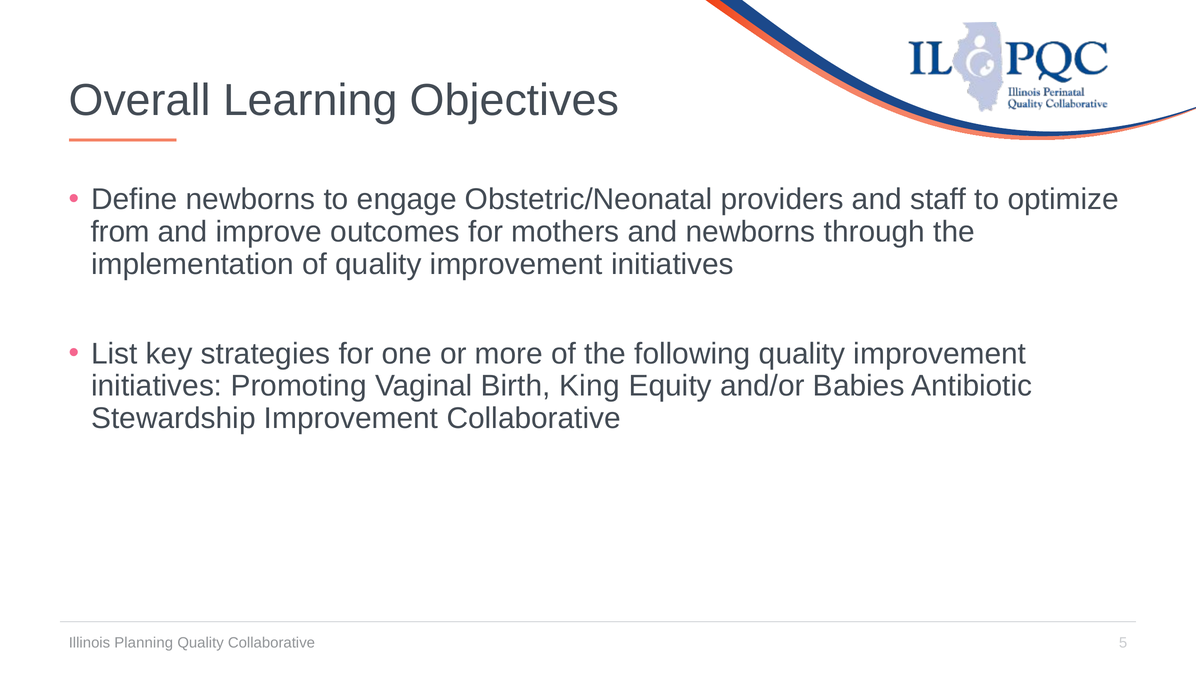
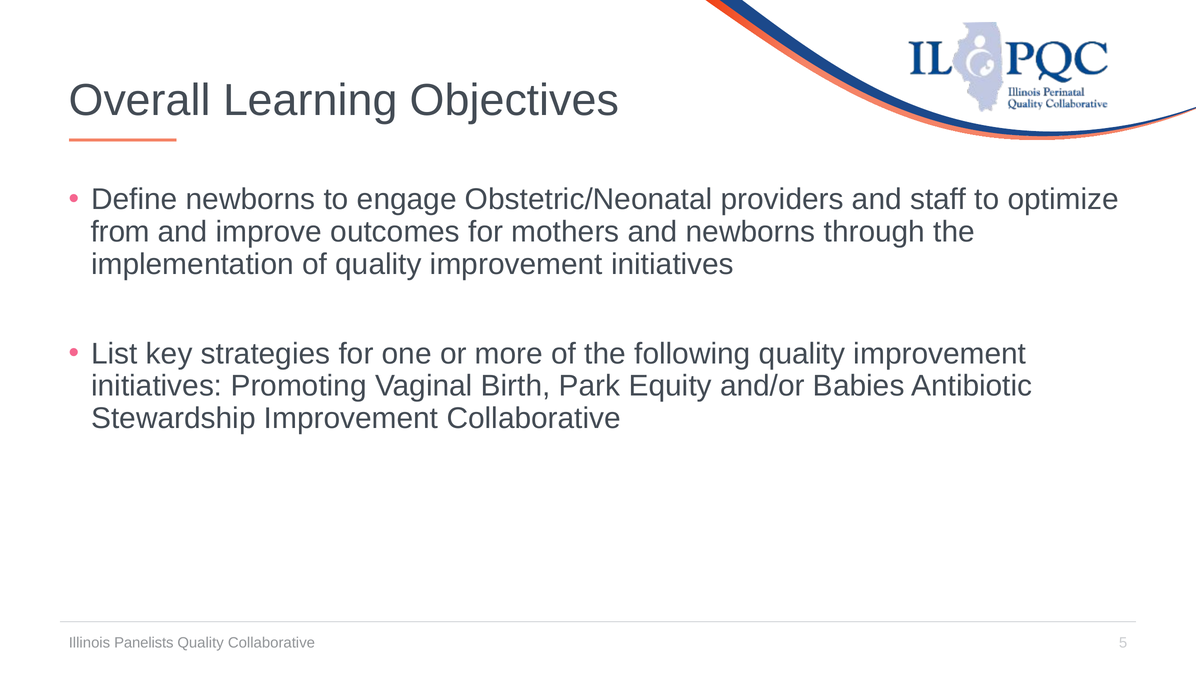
King: King -> Park
Planning: Planning -> Panelists
